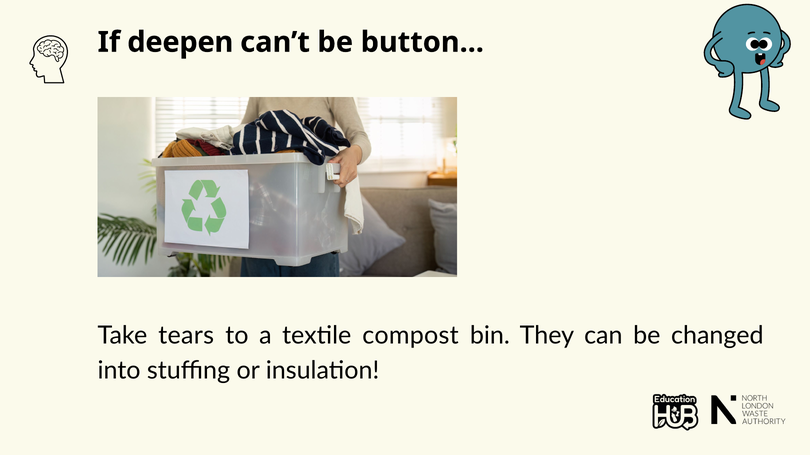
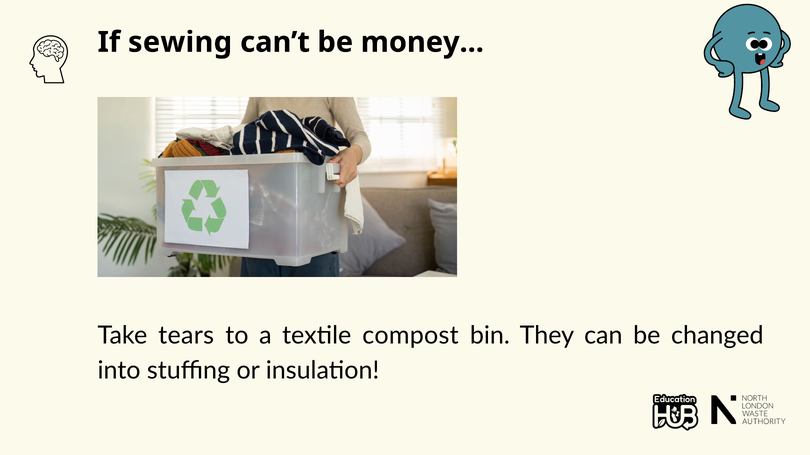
deepen: deepen -> sewing
button: button -> money
